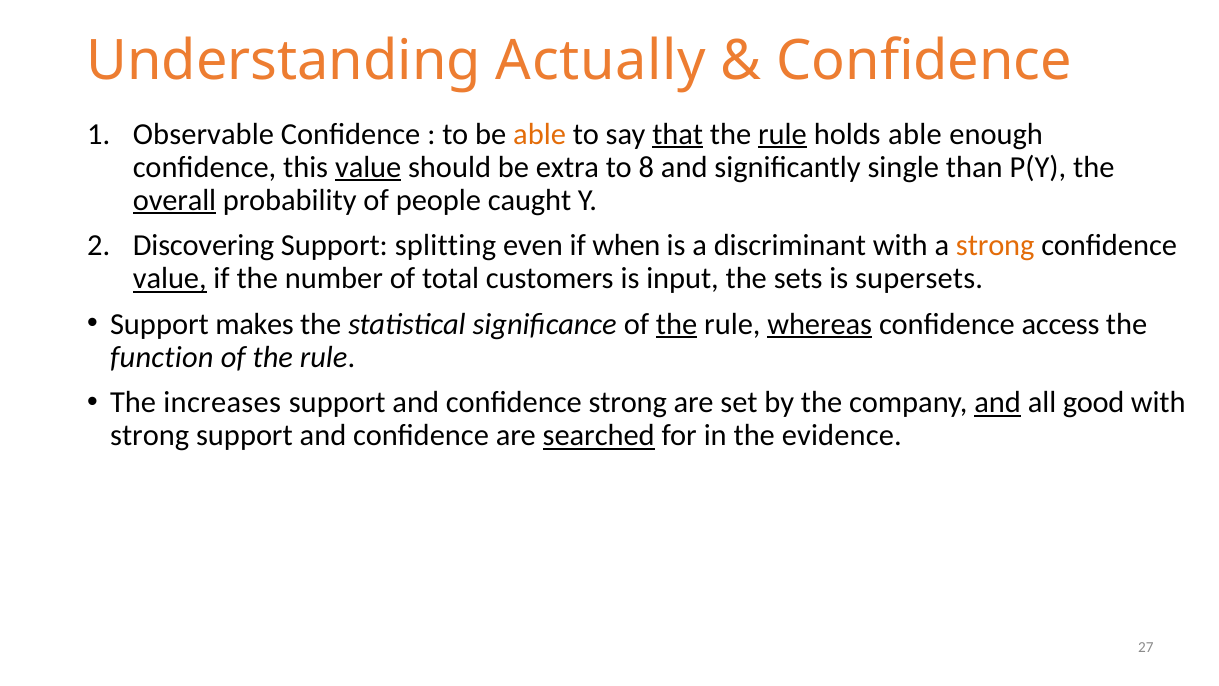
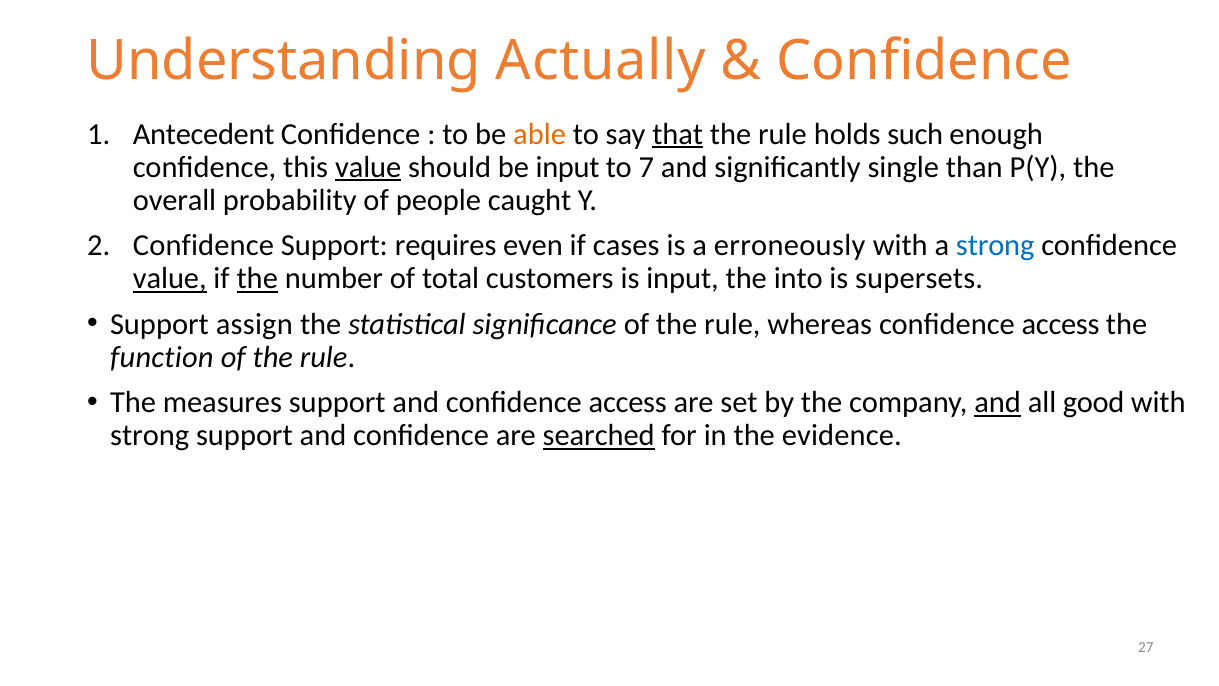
Observable: Observable -> Antecedent
rule at (782, 134) underline: present -> none
holds able: able -> such
be extra: extra -> input
8: 8 -> 7
overall underline: present -> none
Discovering at (204, 245): Discovering -> Confidence
splitting: splitting -> requires
when: when -> cases
discriminant: discriminant -> erroneously
strong at (995, 245) colour: orange -> blue
the at (257, 278) underline: none -> present
sets: sets -> into
makes: makes -> assign
the at (677, 324) underline: present -> none
whereas underline: present -> none
increases: increases -> measures
and confidence strong: strong -> access
